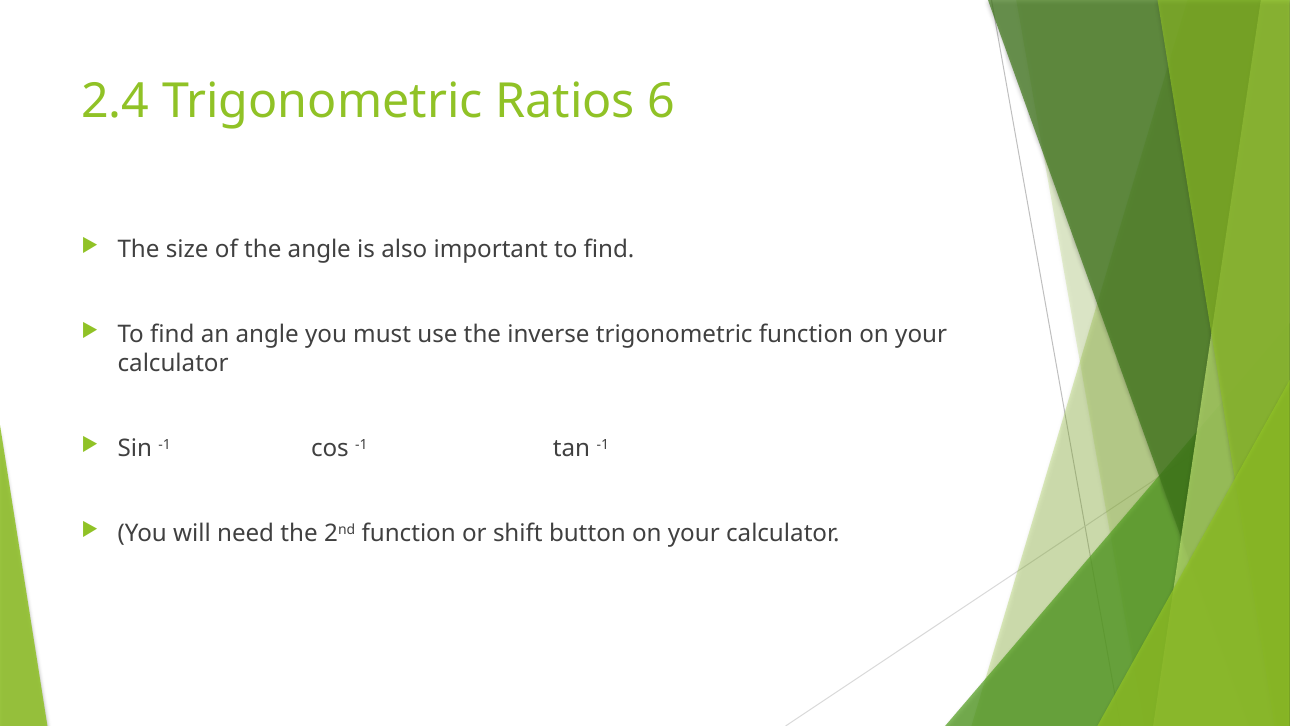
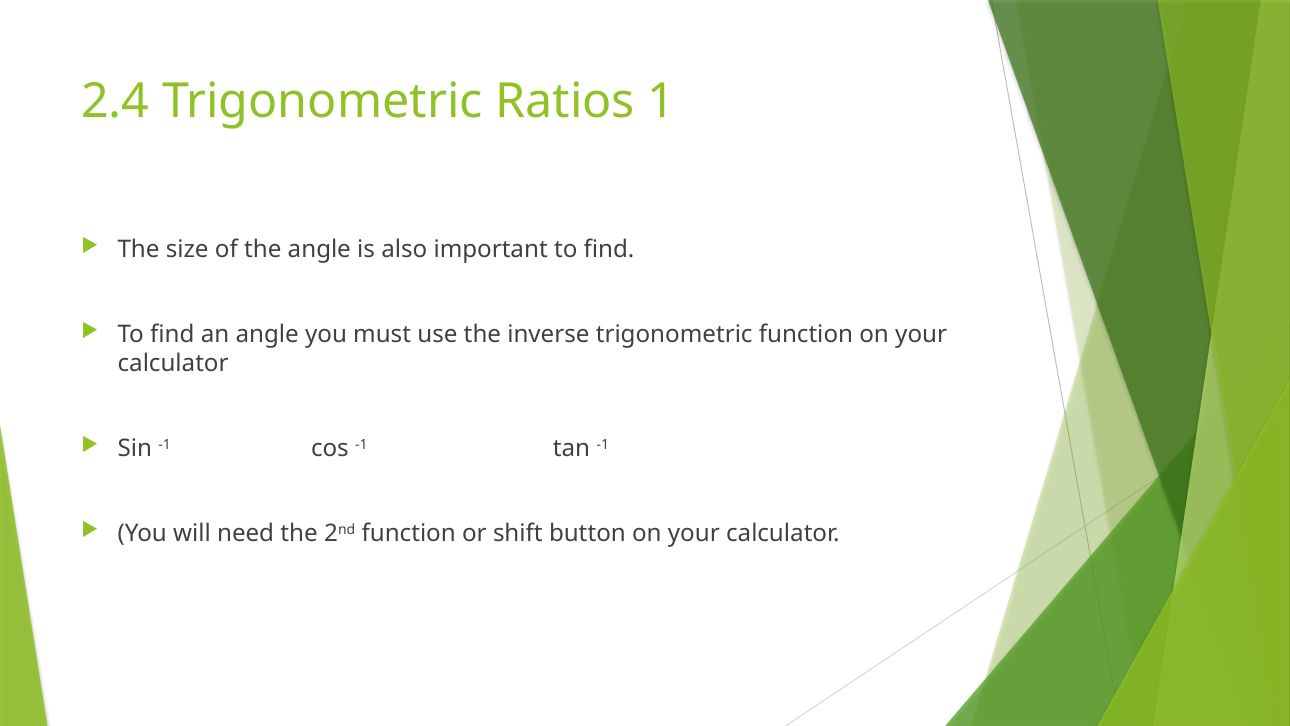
6: 6 -> 1
